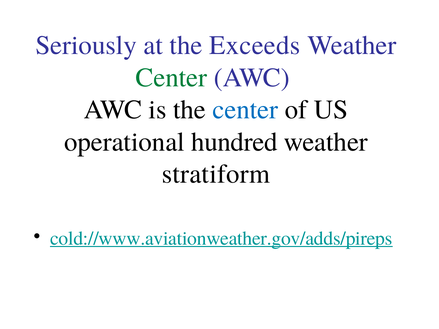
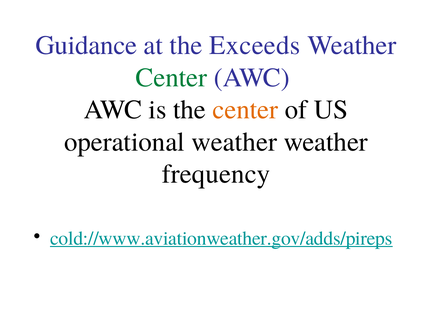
Seriously: Seriously -> Guidance
center at (245, 110) colour: blue -> orange
operational hundred: hundred -> weather
stratiform: stratiform -> frequency
